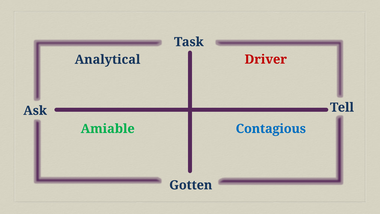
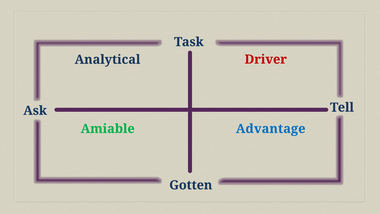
Contagious: Contagious -> Advantage
